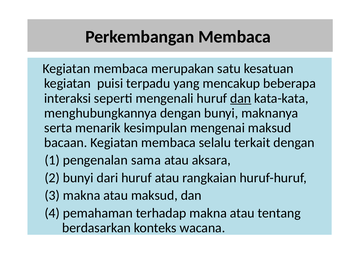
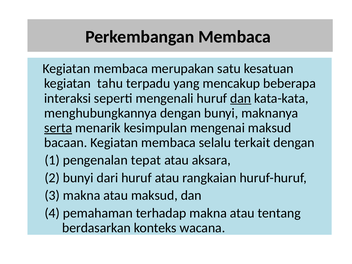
puisi: puisi -> tahu
serta underline: none -> present
sama: sama -> tepat
